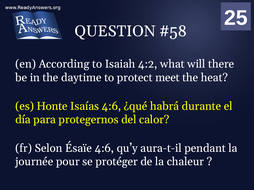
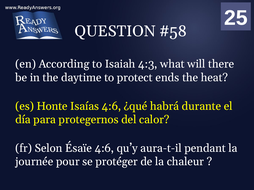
4:2: 4:2 -> 4:3
meet: meet -> ends
